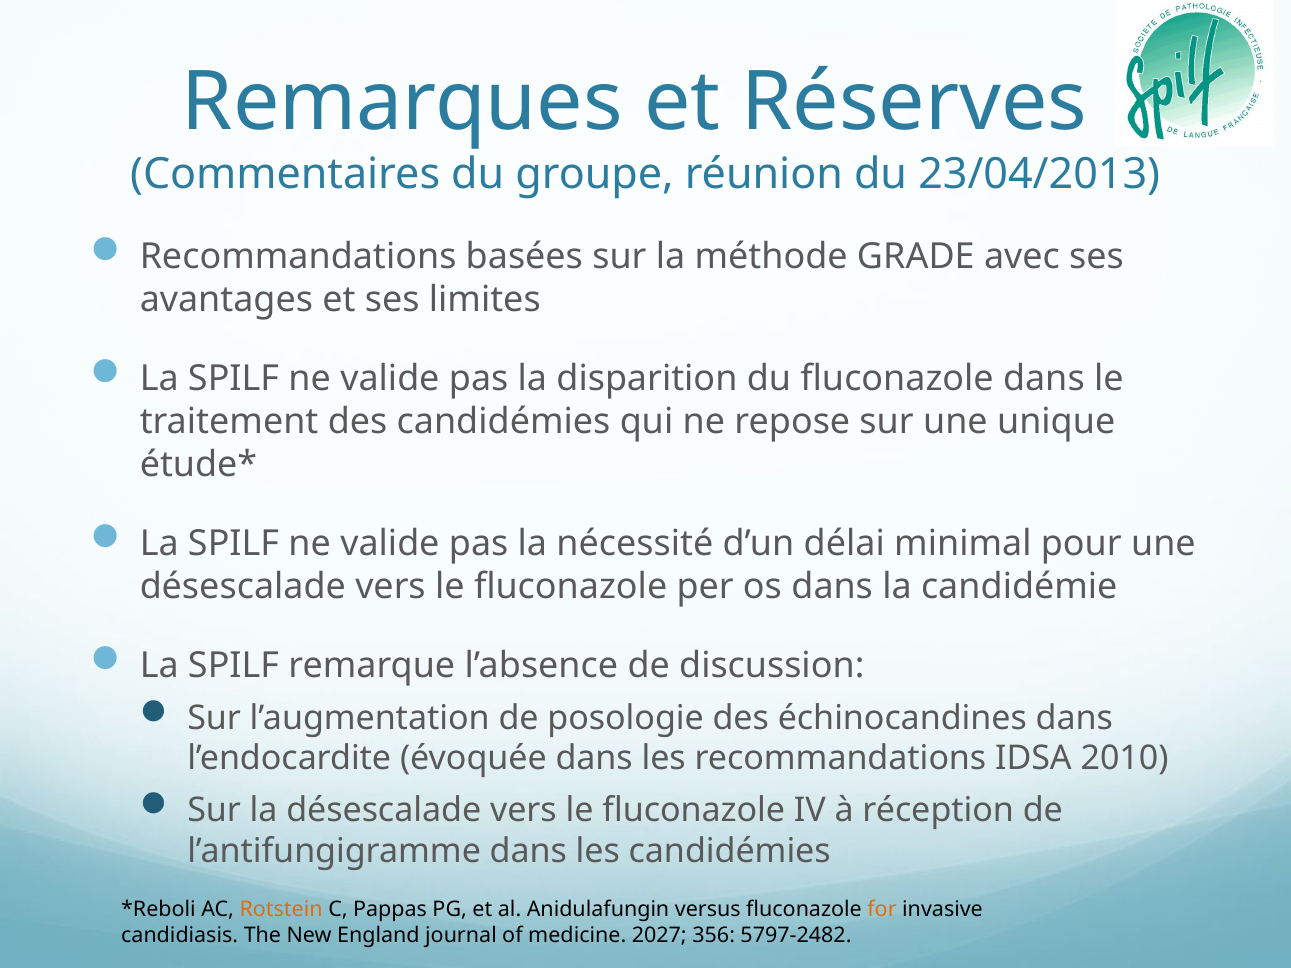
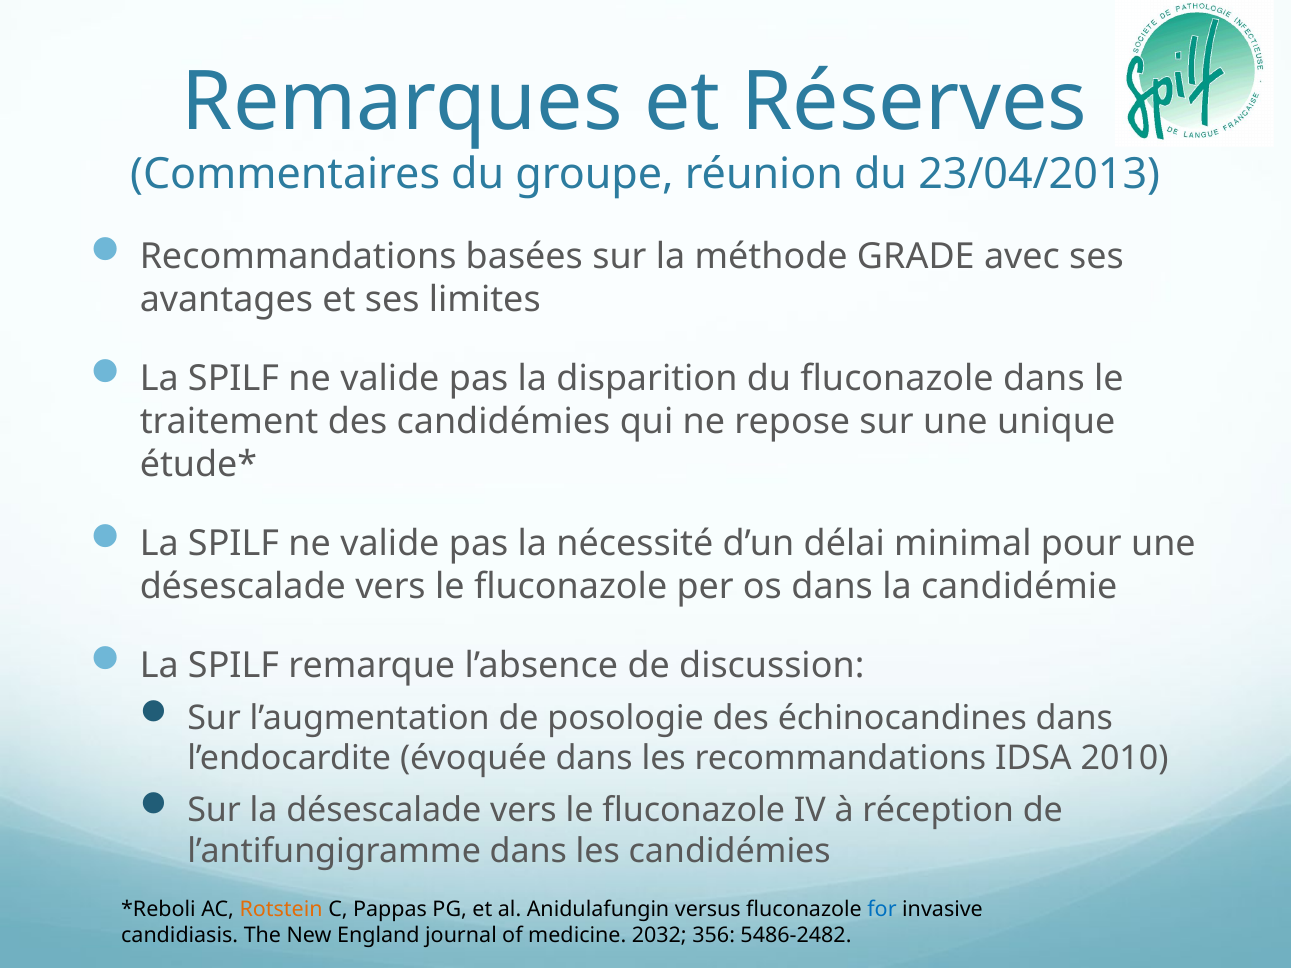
for colour: orange -> blue
2027: 2027 -> 2032
5797-2482: 5797-2482 -> 5486-2482
